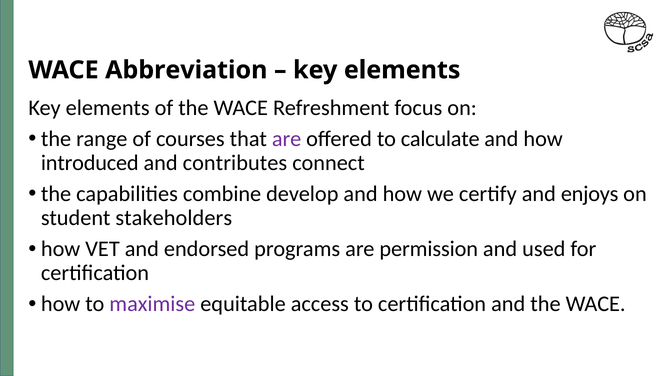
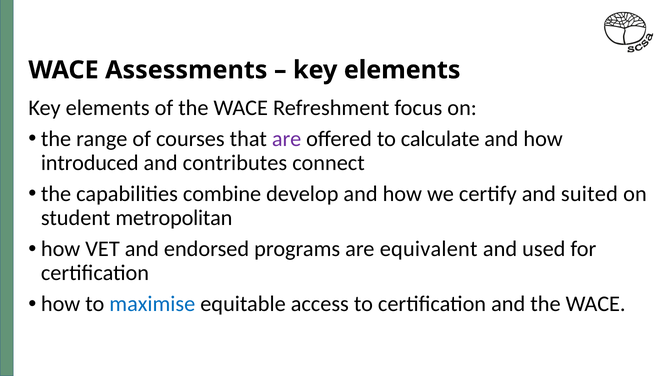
Abbreviation: Abbreviation -> Assessments
enjoys: enjoys -> suited
stakeholders: stakeholders -> metropolitan
permission: permission -> equivalent
maximise colour: purple -> blue
